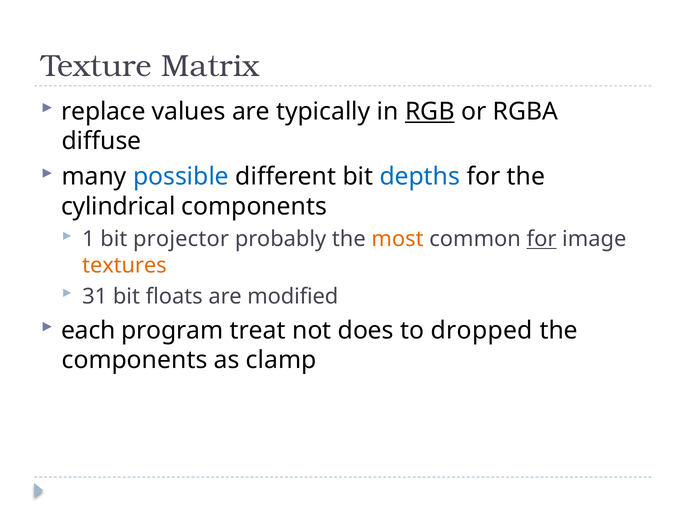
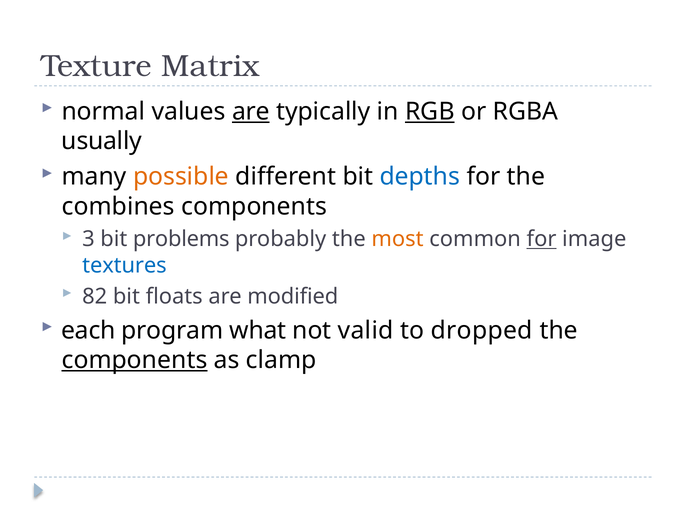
replace: replace -> normal
are at (251, 111) underline: none -> present
diffuse: diffuse -> usually
possible colour: blue -> orange
cylindrical: cylindrical -> combines
1: 1 -> 3
projector: projector -> problems
textures colour: orange -> blue
31: 31 -> 82
treat: treat -> what
does: does -> valid
components at (135, 360) underline: none -> present
